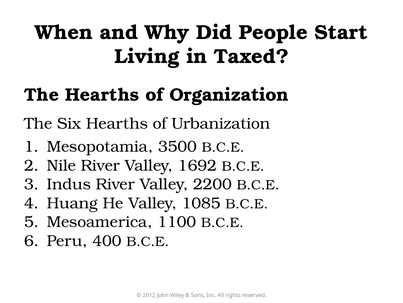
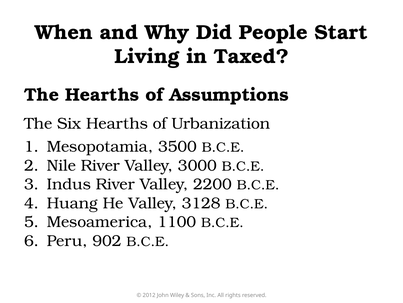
Organization: Organization -> Assumptions
1692: 1692 -> 3000
1085: 1085 -> 3128
400: 400 -> 902
